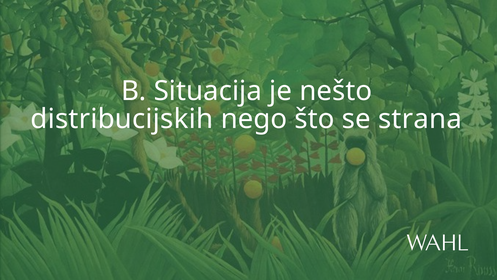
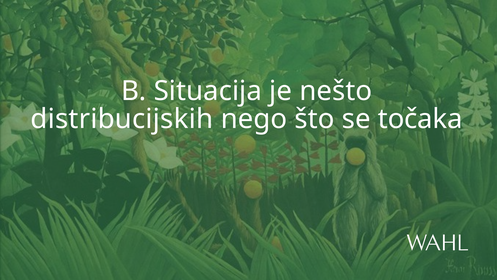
strana: strana -> točaka
